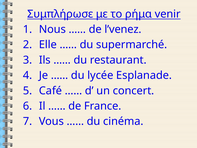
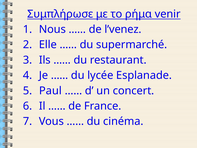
Café: Café -> Paul
